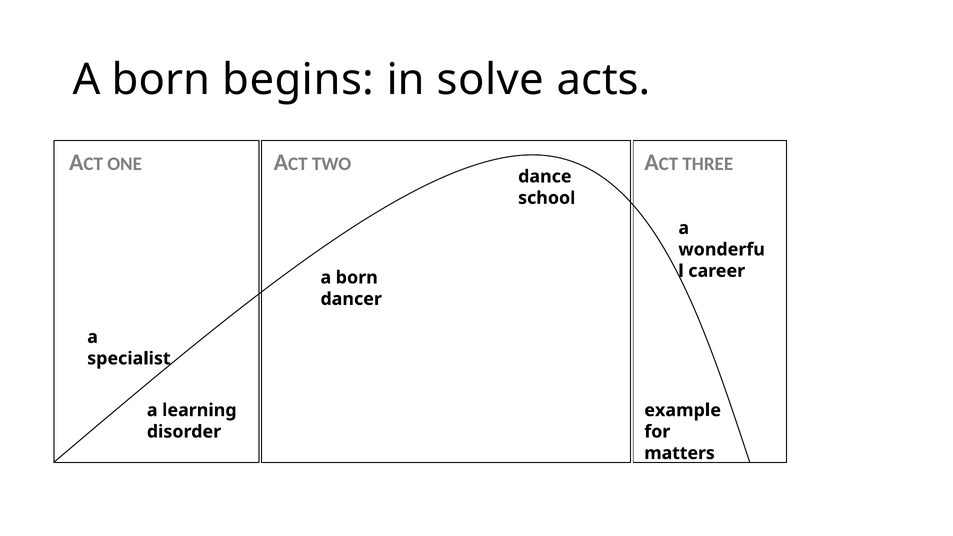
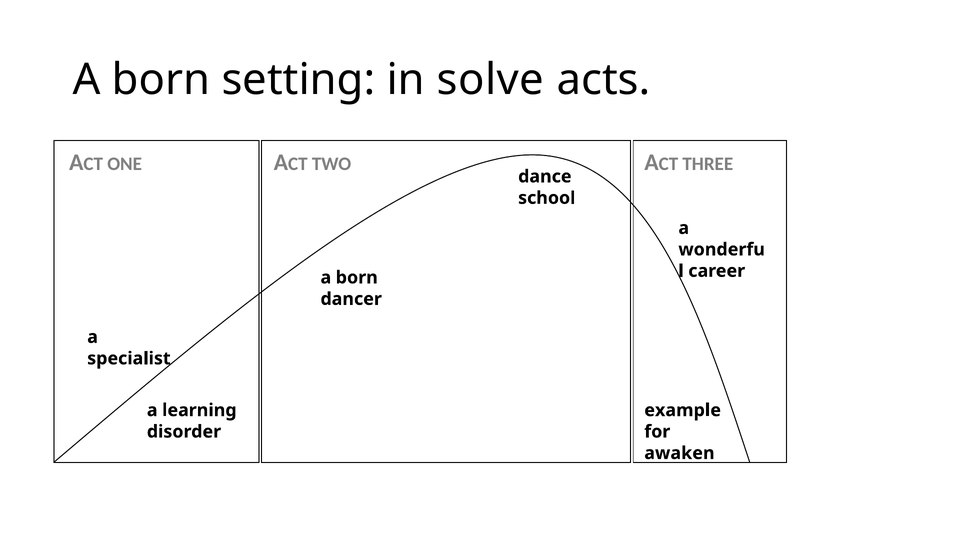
begins: begins -> setting
matters: matters -> awaken
